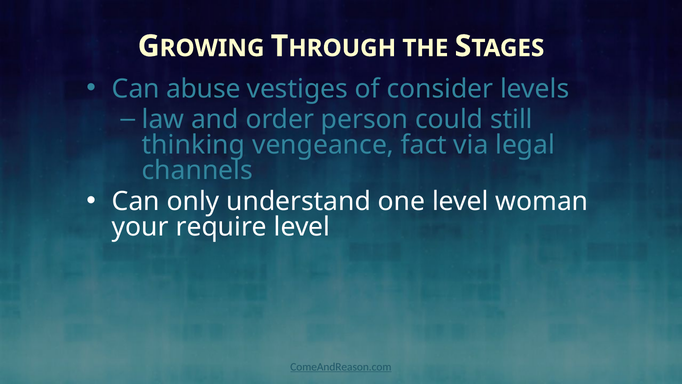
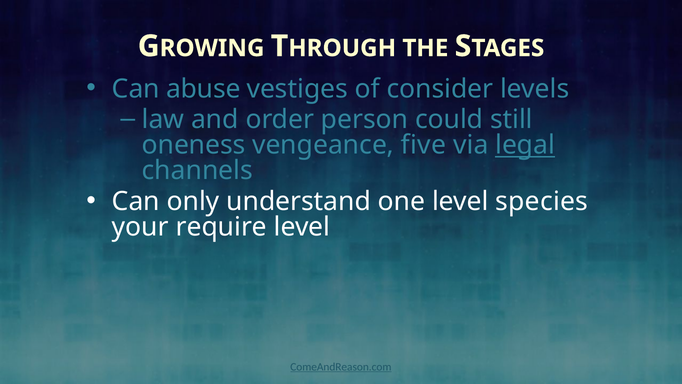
thinking: thinking -> oneness
fact: fact -> five
legal underline: none -> present
woman: woman -> species
